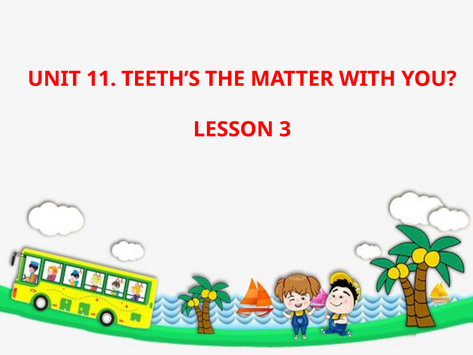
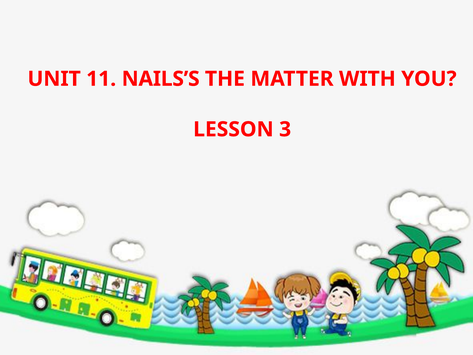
TEETH’S: TEETH’S -> NAILS’S
